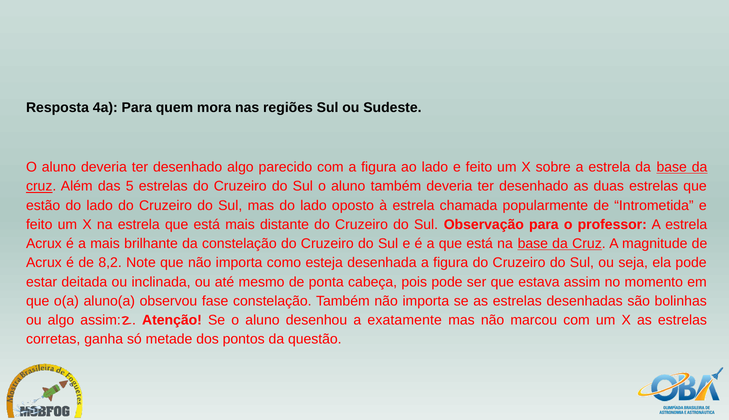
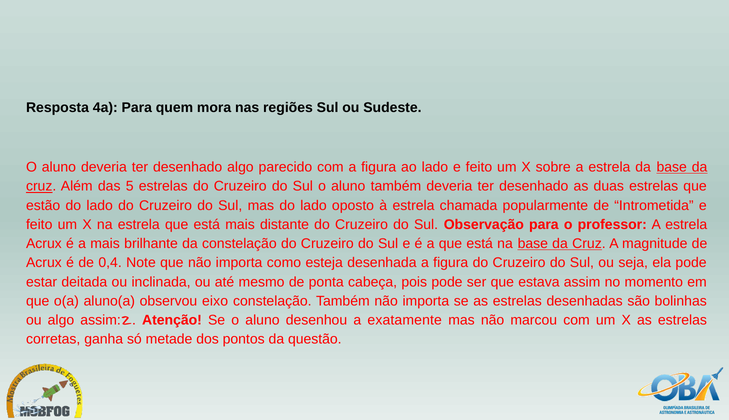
8,2: 8,2 -> 0,4
fase: fase -> eixo
